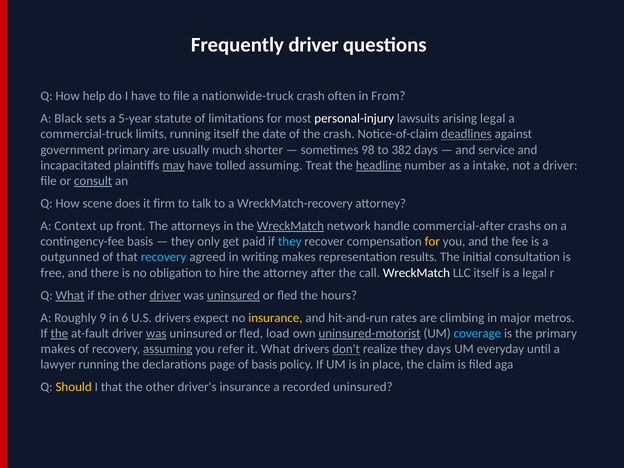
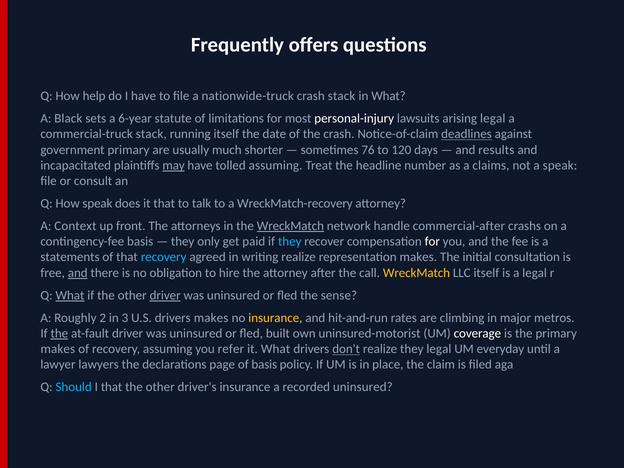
Frequently driver: driver -> offers
crash often: often -> stack
in From: From -> What
5-year: 5-year -> 6-year
commercial-truck limits: limits -> stack
98: 98 -> 76
382: 382 -> 120
service: service -> results
headline underline: present -> none
intake: intake -> claims
a driver: driver -> speak
consult underline: present -> none
How scene: scene -> speak
it firm: firm -> that
for at (432, 242) colour: yellow -> white
outgunned: outgunned -> statements
writing makes: makes -> realize
representation results: results -> makes
and at (78, 273) underline: none -> present
WreckMatch at (416, 273) colour: white -> yellow
uninsured at (233, 295) underline: present -> none
hours: hours -> sense
9: 9 -> 2
6: 6 -> 3
drivers expect: expect -> makes
was at (156, 333) underline: present -> none
load: load -> built
uninsured-motorist underline: present -> none
coverage colour: light blue -> white
assuming at (168, 349) underline: present -> none
they days: days -> legal
lawyer running: running -> lawyers
Should colour: yellow -> light blue
